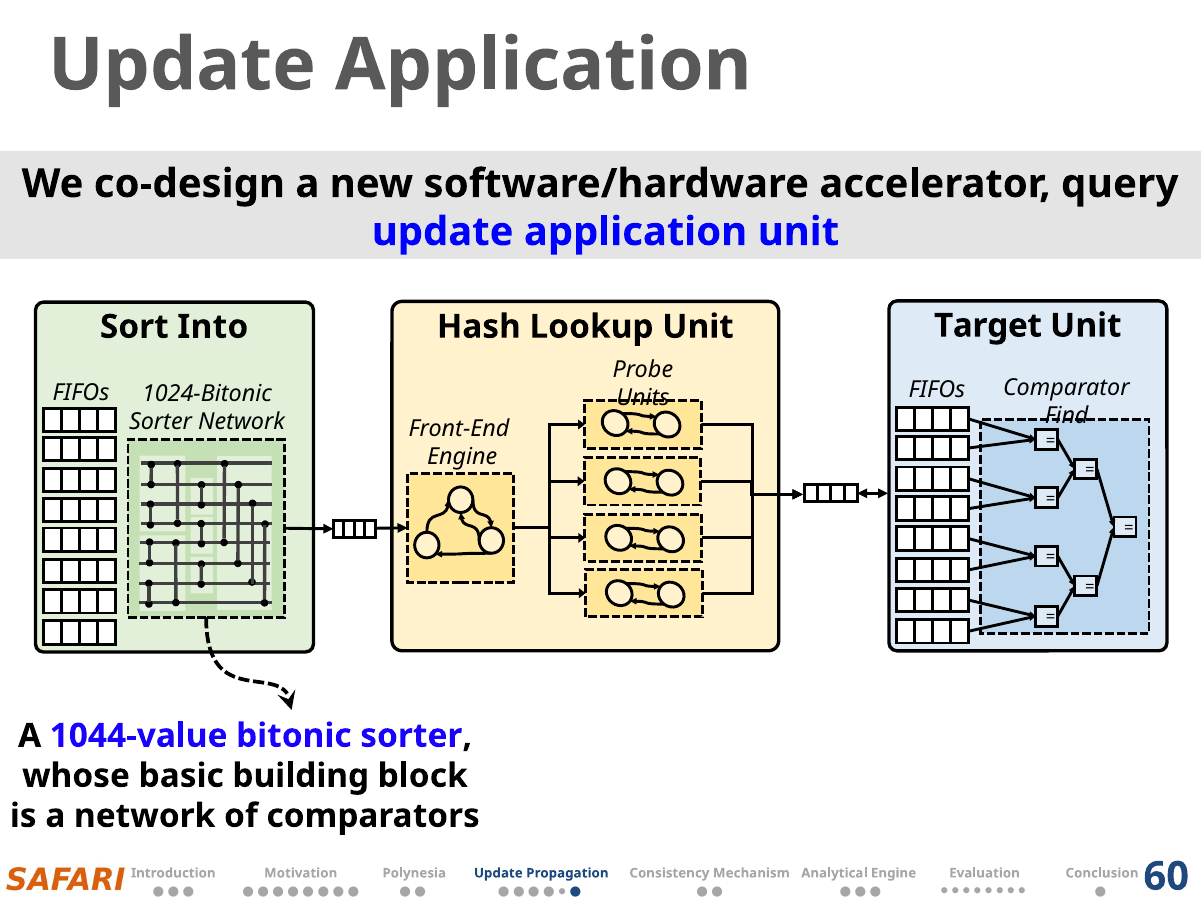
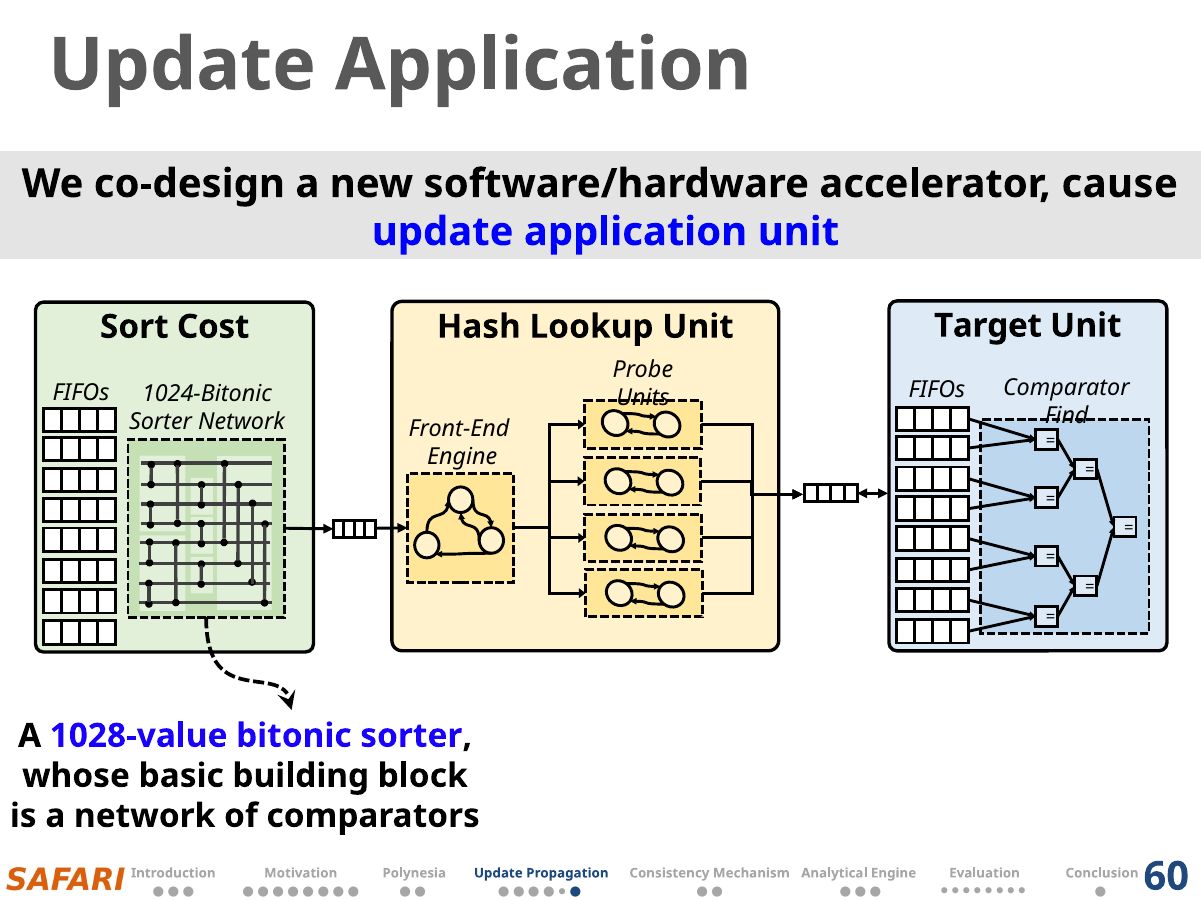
query: query -> cause
Into: Into -> Cost
1044-value: 1044-value -> 1028-value
